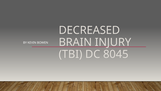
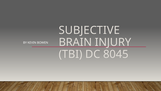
DECREASED: DECREASED -> SUBJECTIVE
